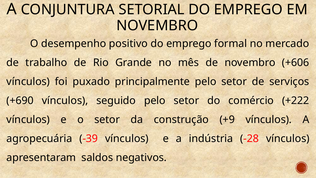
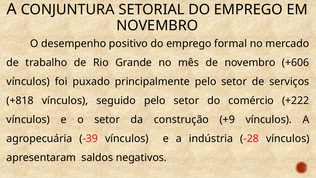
+690: +690 -> +818
